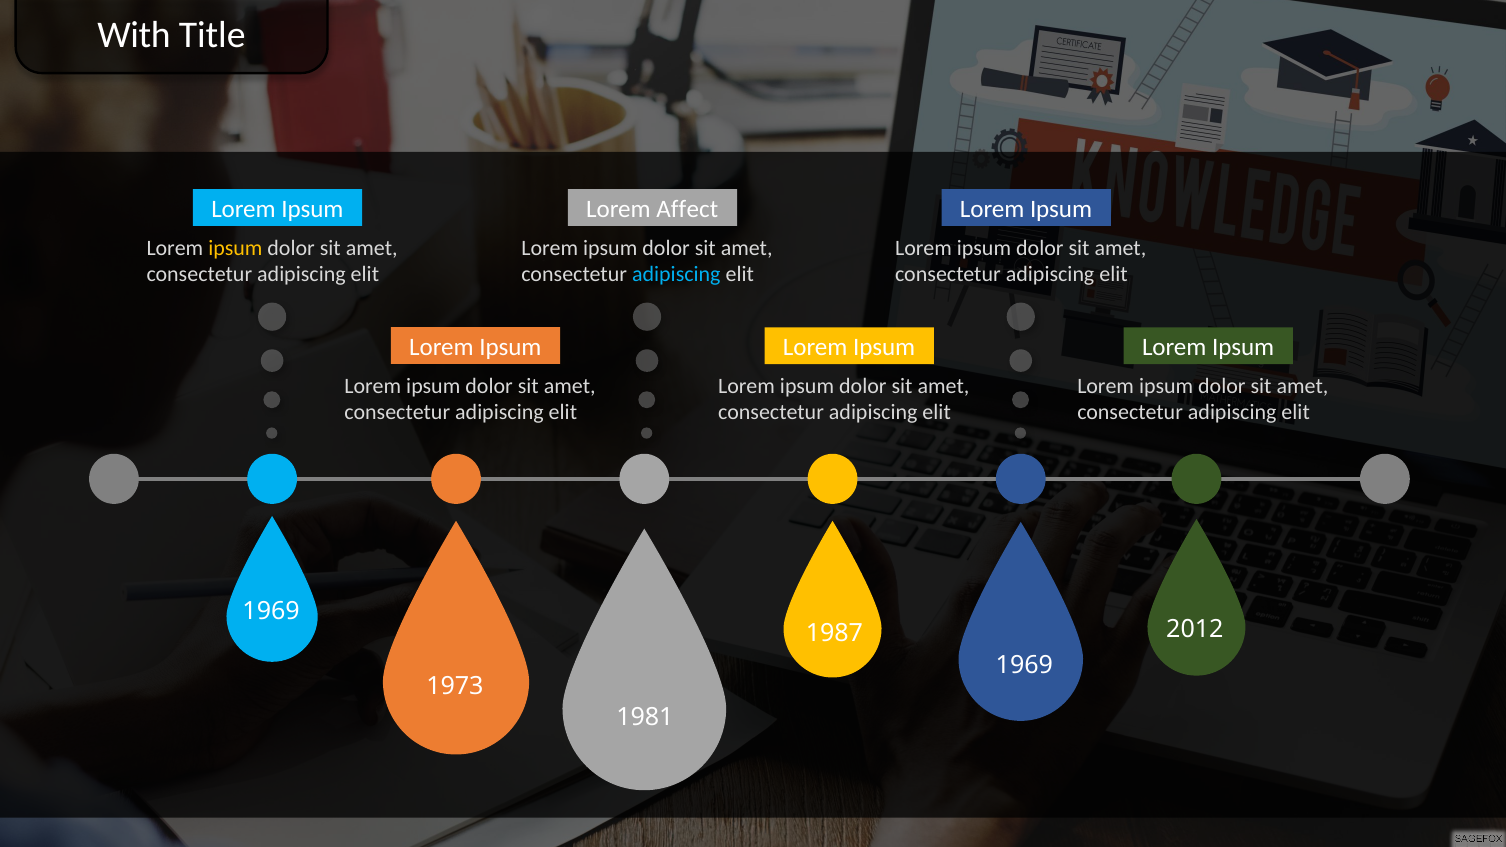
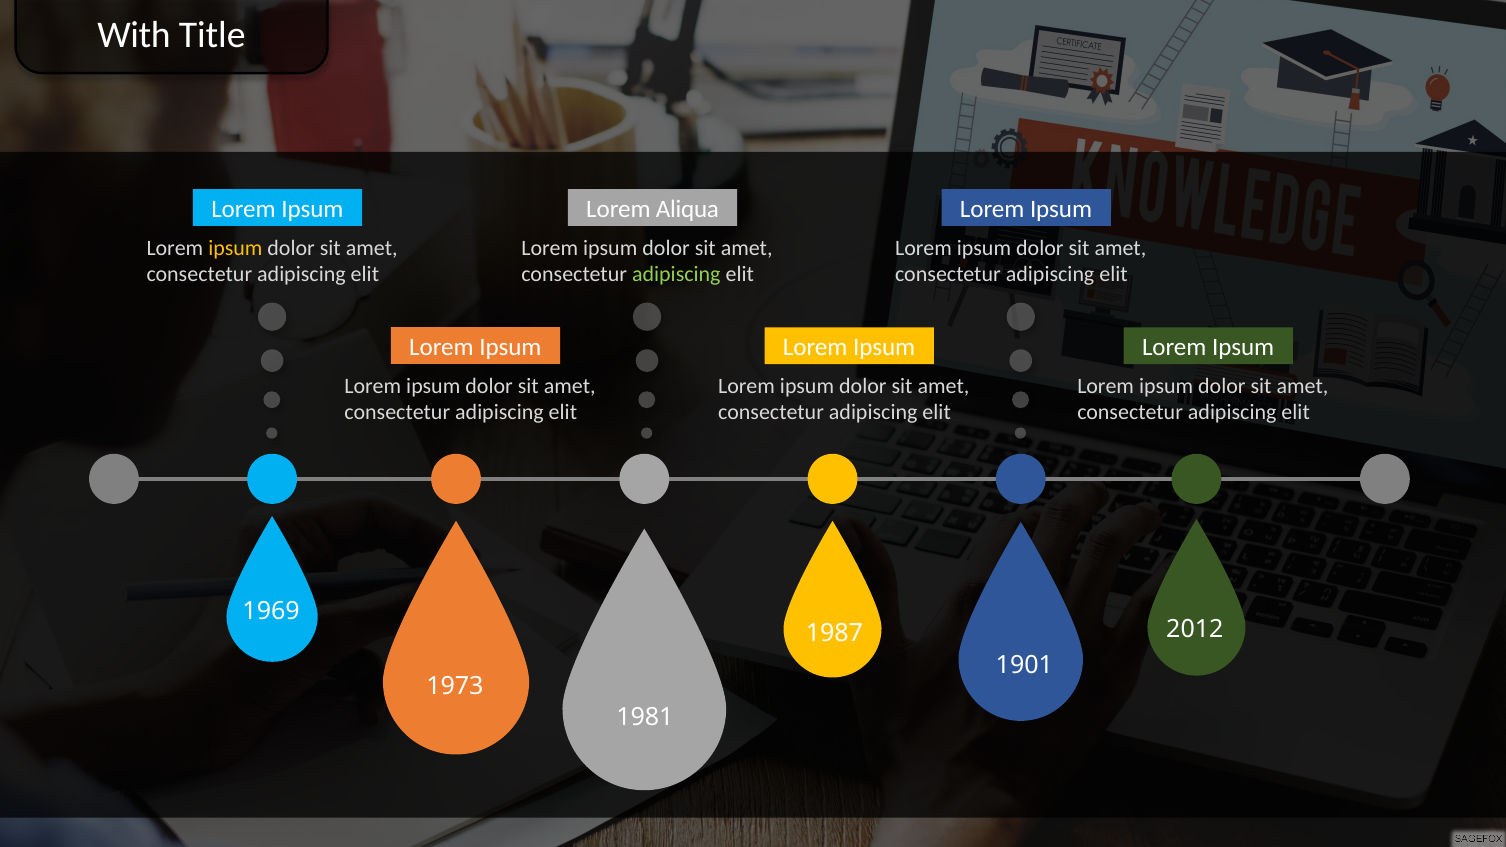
Affect: Affect -> Aliqua
adipiscing at (676, 275) colour: light blue -> light green
1969 at (1024, 665): 1969 -> 1901
